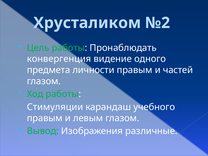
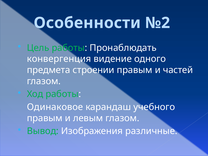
Хрусталиком: Хрусталиком -> Особенности
личности: личности -> строении
Стимуляции: Стимуляции -> Одинаковое
